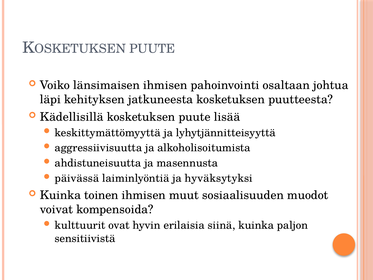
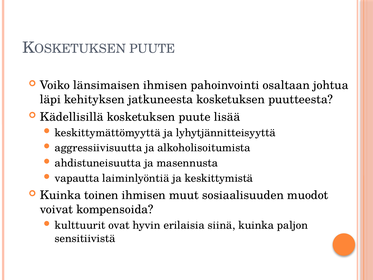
päivässä: päivässä -> vapautta
hyväksytyksi: hyväksytyksi -> keskittymistä
